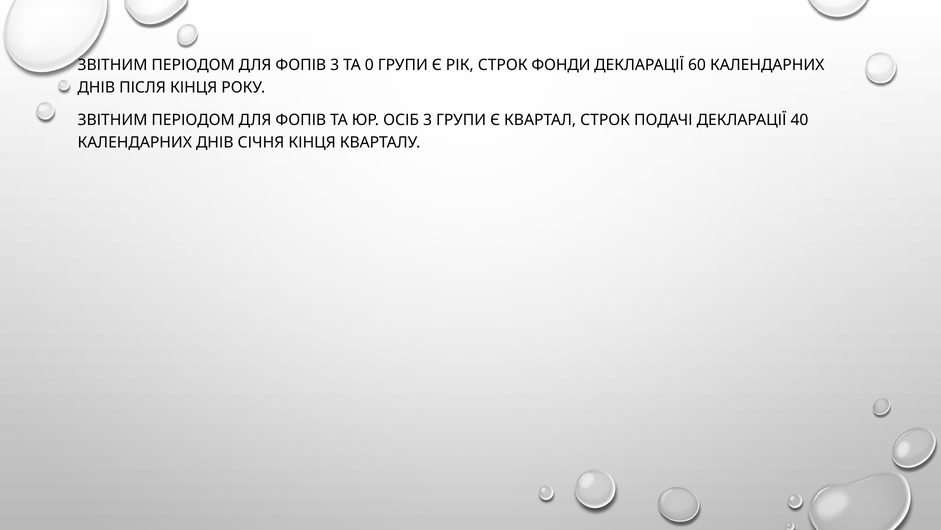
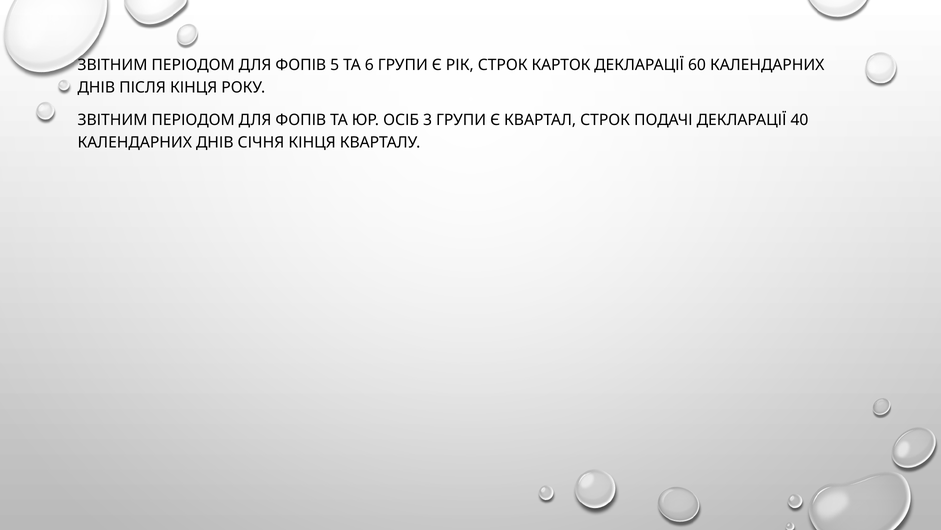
ФОПІВ 3: 3 -> 5
0: 0 -> 6
ФОНДИ: ФОНДИ -> КАРТОК
